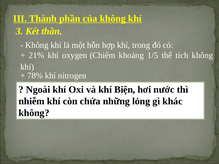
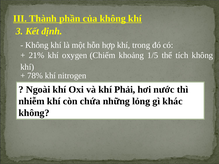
thần: thần -> định
Biện: Biện -> Phải
